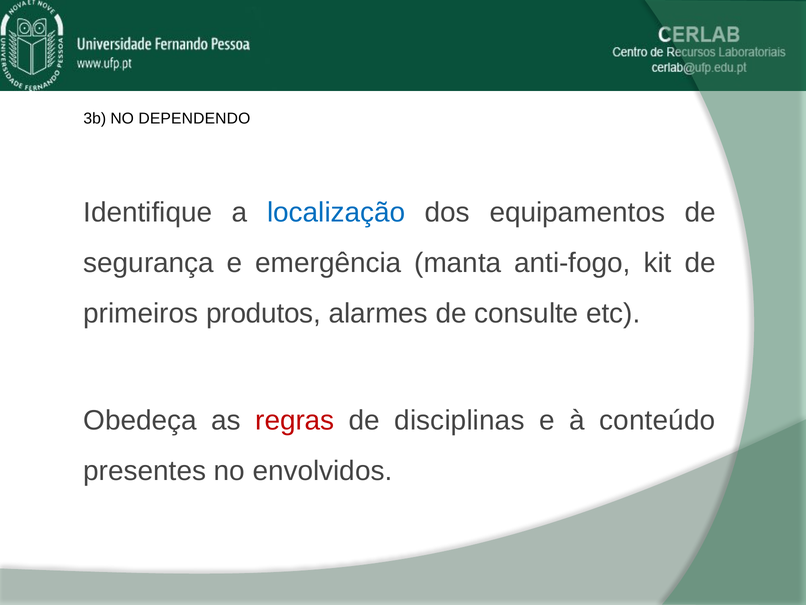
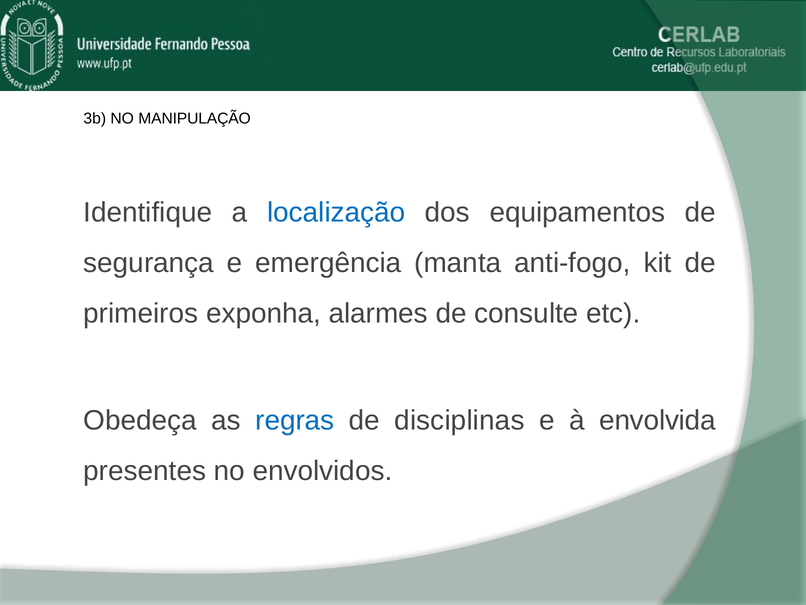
DEPENDENDO: DEPENDENDO -> MANIPULAÇÃO
produtos: produtos -> exponha
regras colour: red -> blue
conteúdo: conteúdo -> envolvida
